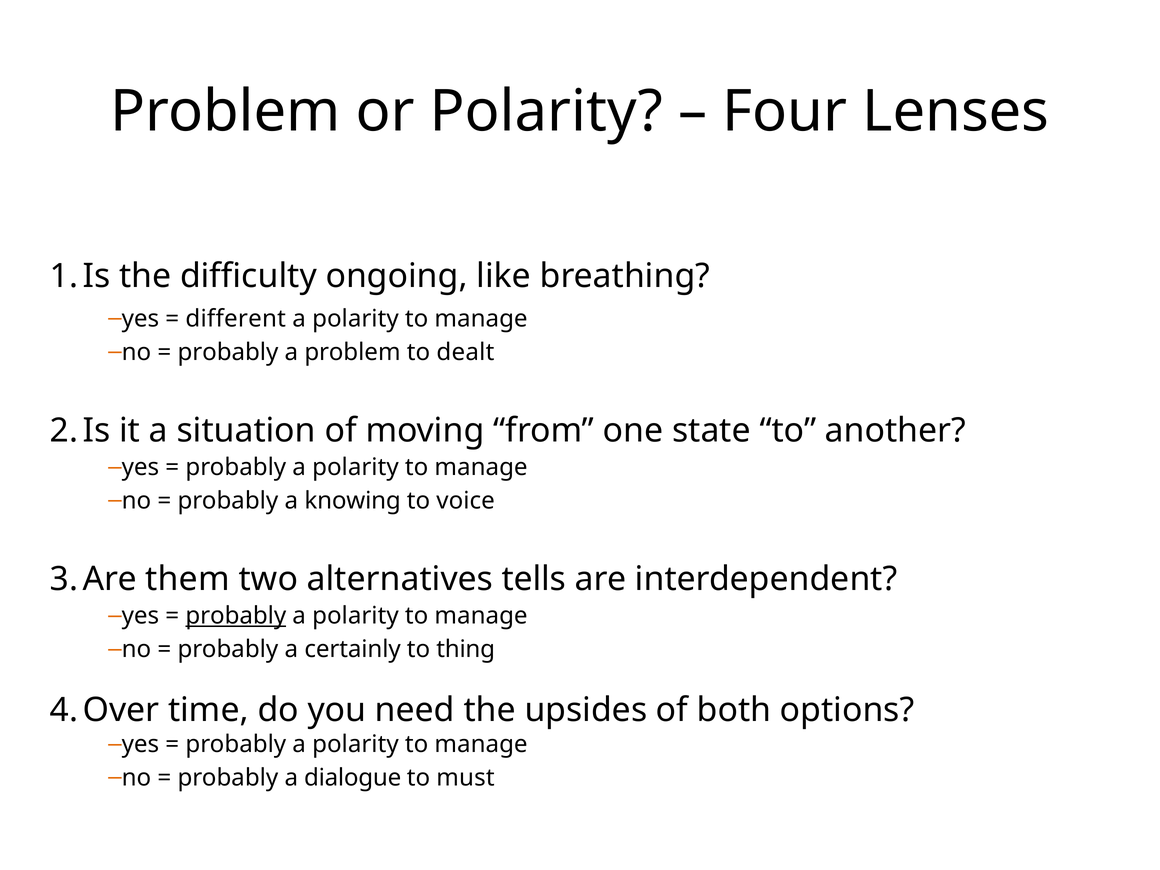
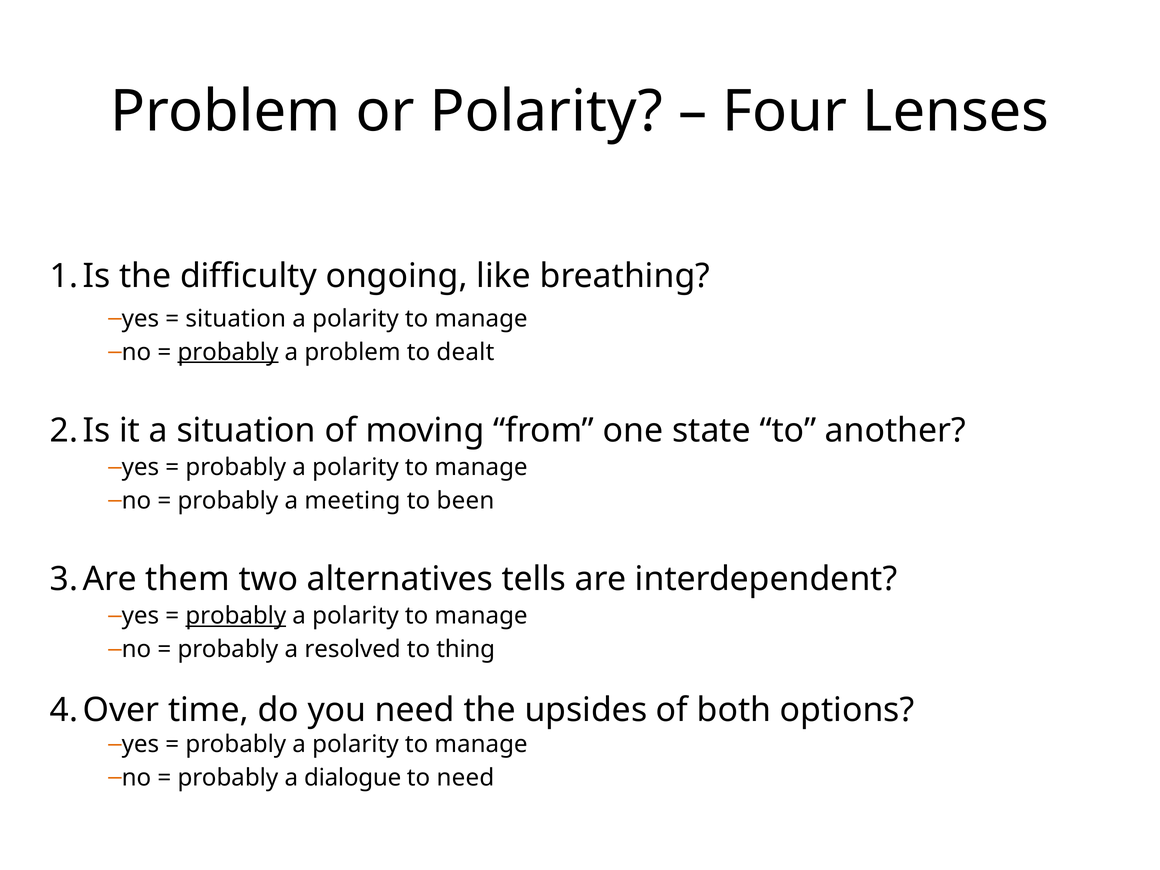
different at (236, 319): different -> situation
probably at (228, 352) underline: none -> present
knowing: knowing -> meeting
voice: voice -> been
certainly: certainly -> resolved
to must: must -> need
